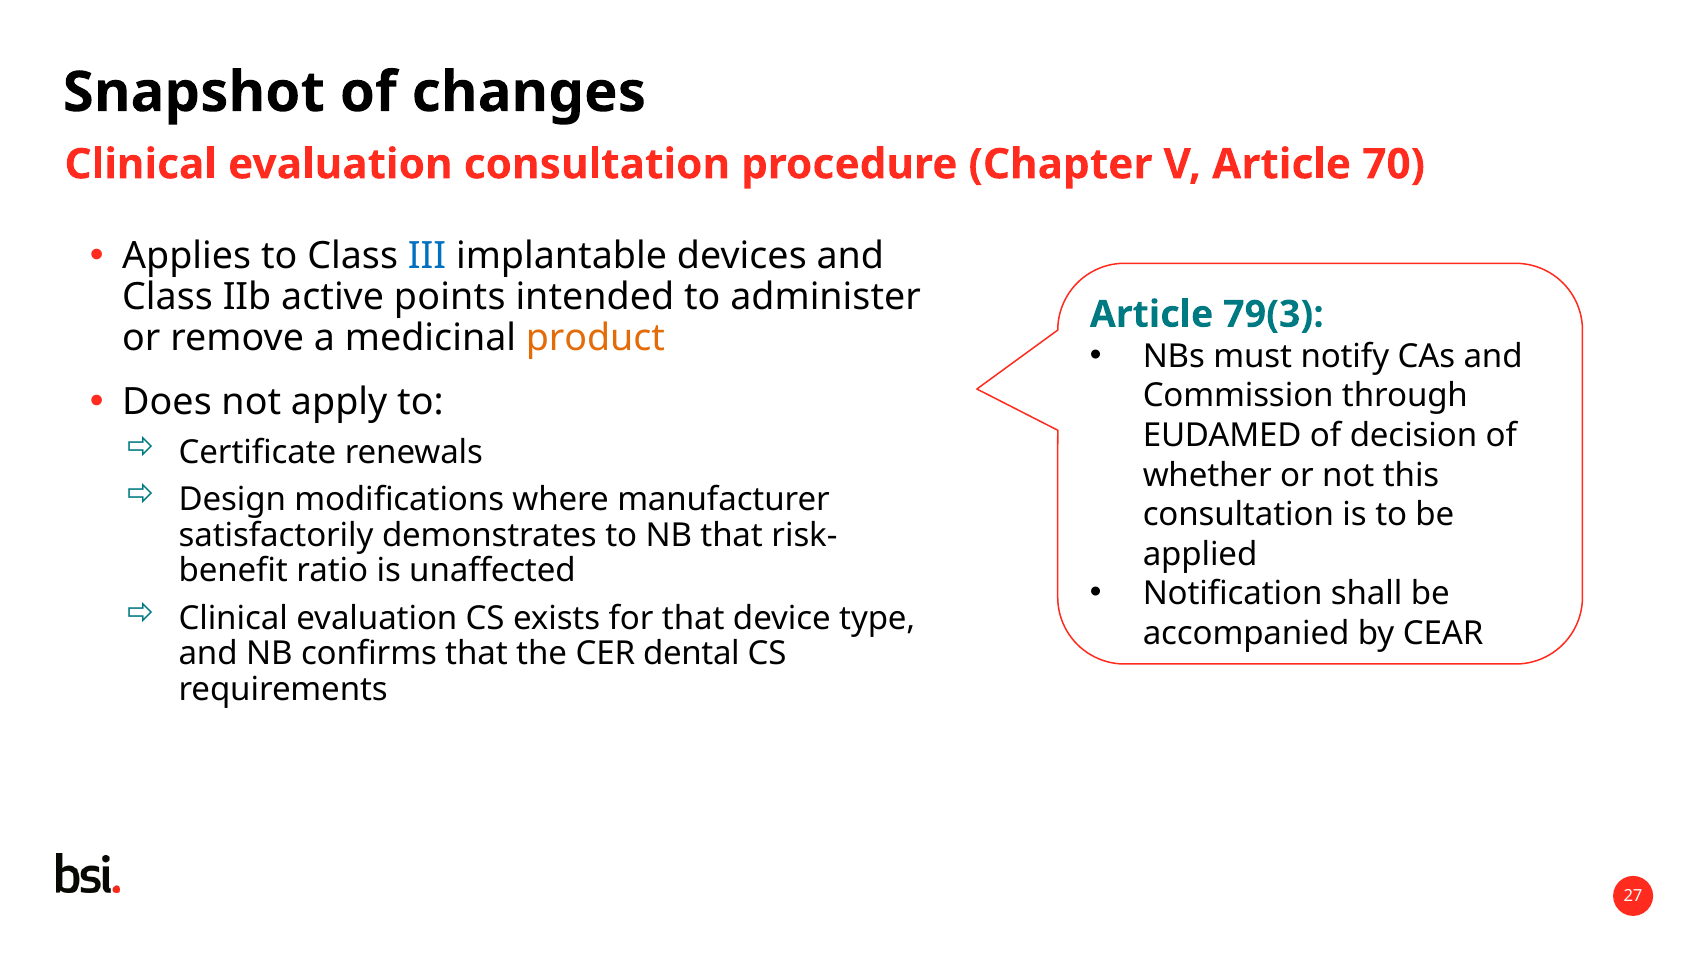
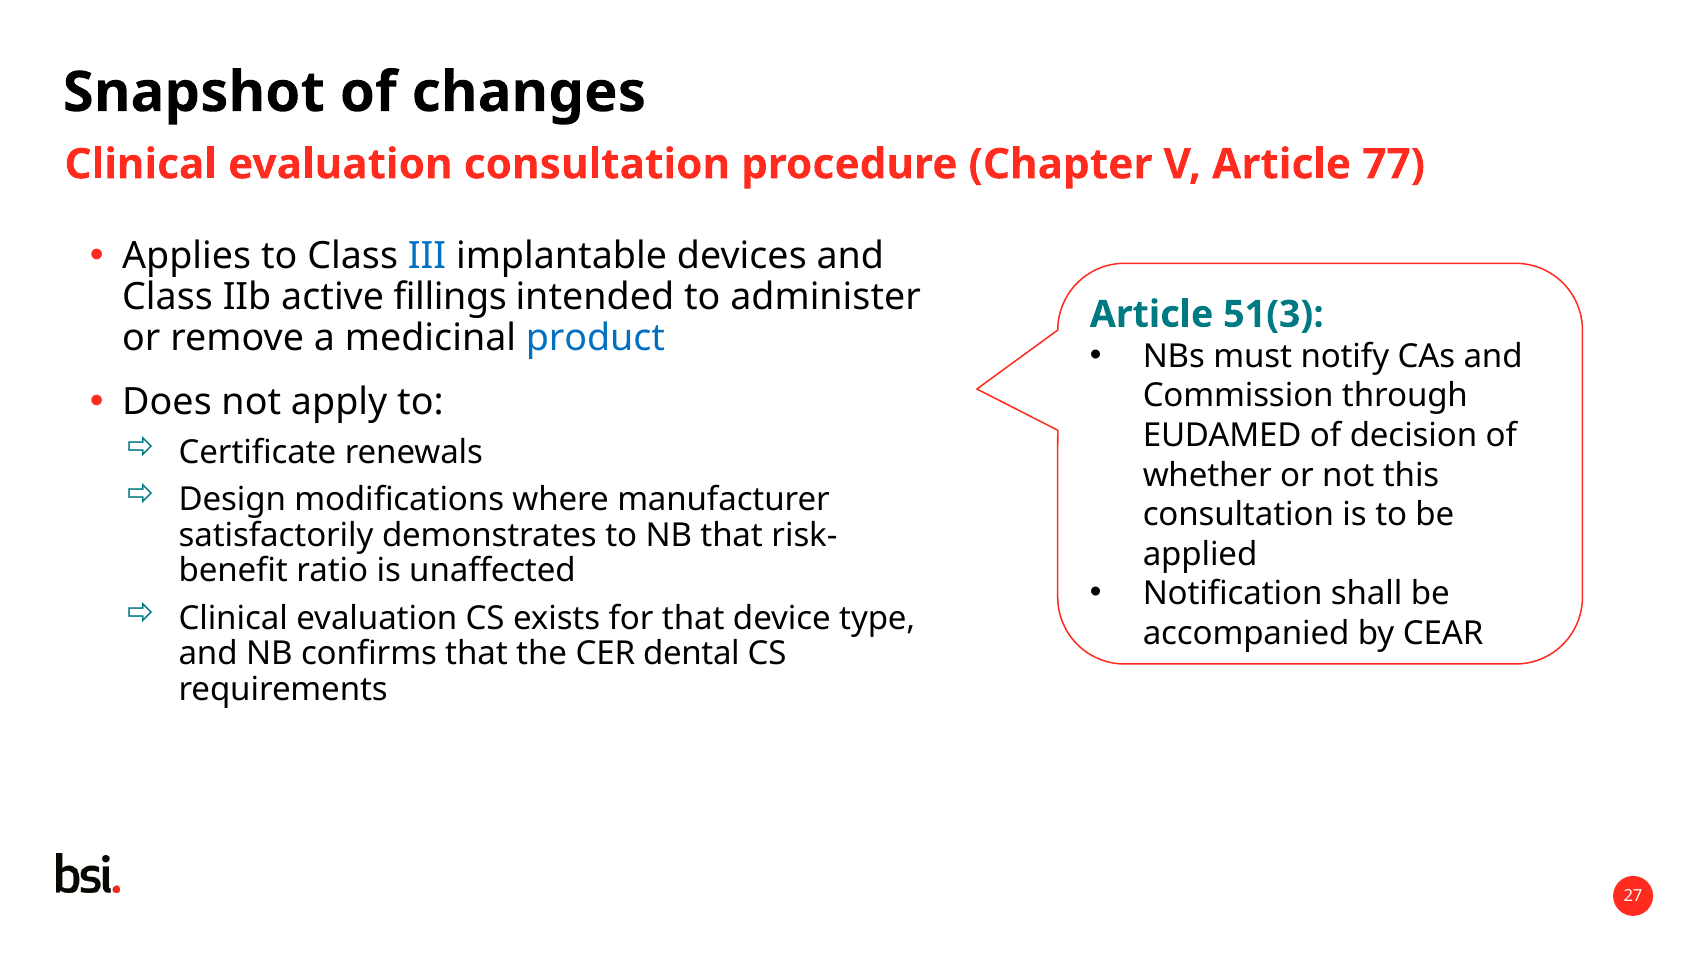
70: 70 -> 77
points: points -> fillings
79(3: 79(3 -> 51(3
product colour: orange -> blue
